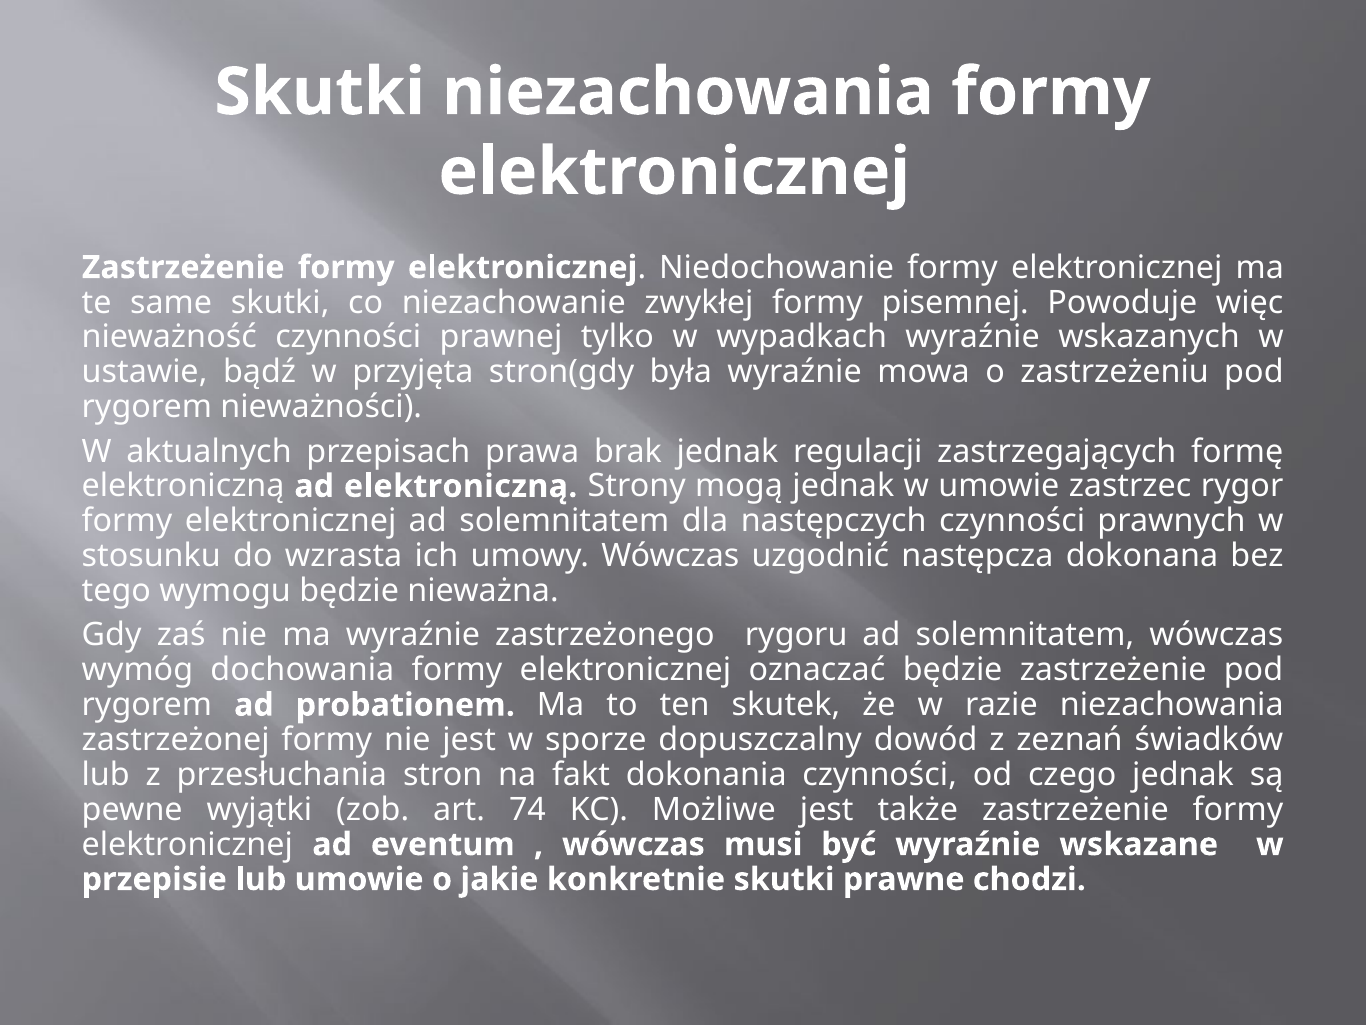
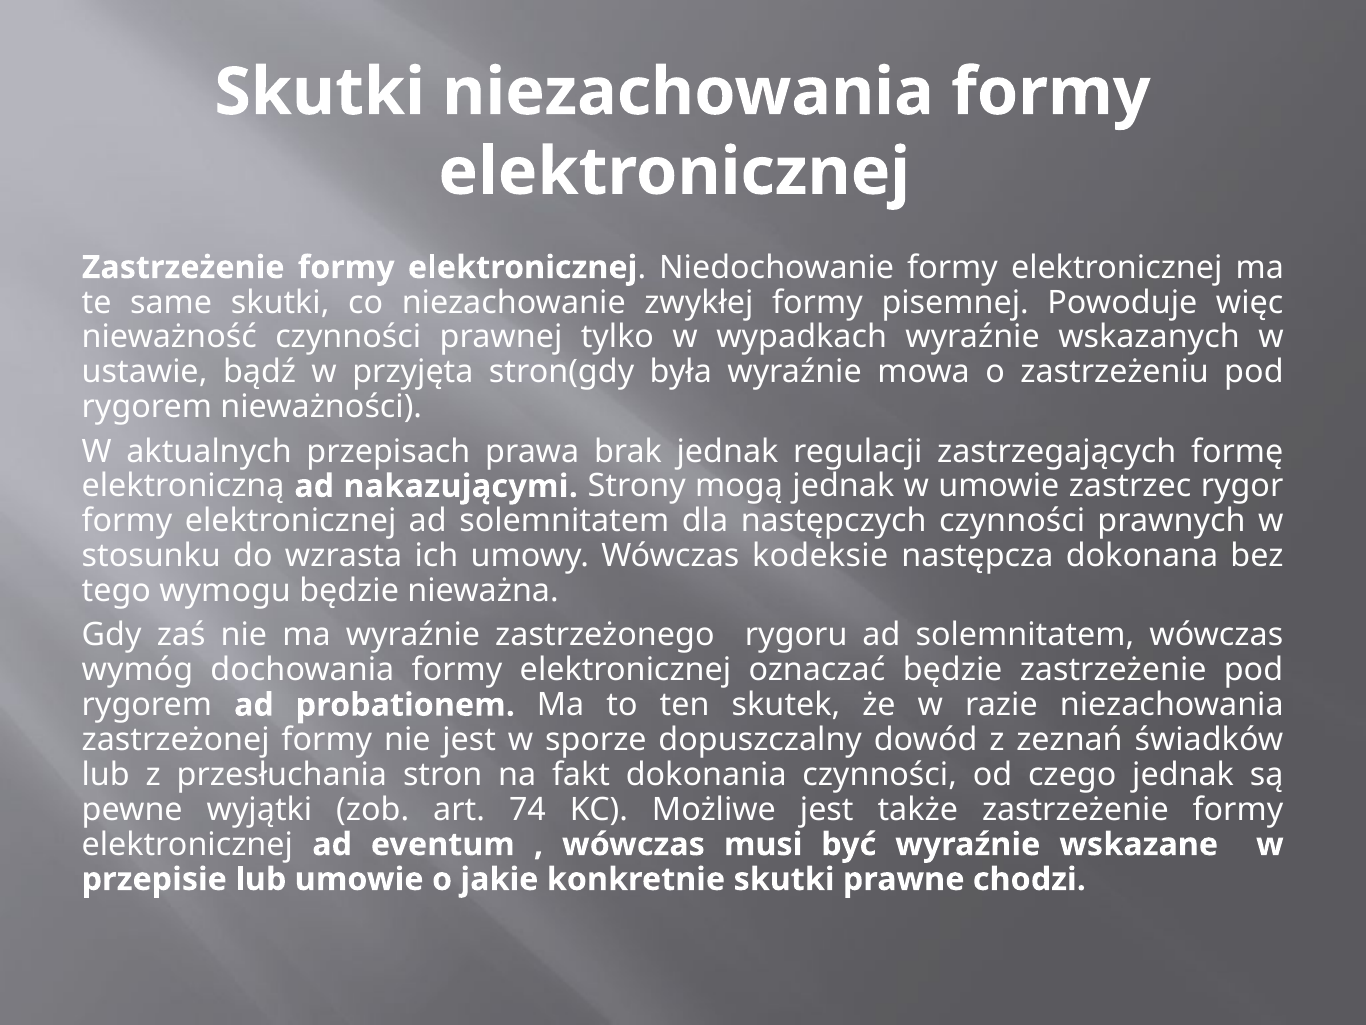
ad elektroniczną: elektroniczną -> nakazującymi
uzgodnić: uzgodnić -> kodeksie
